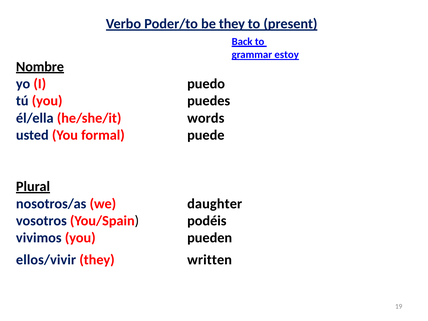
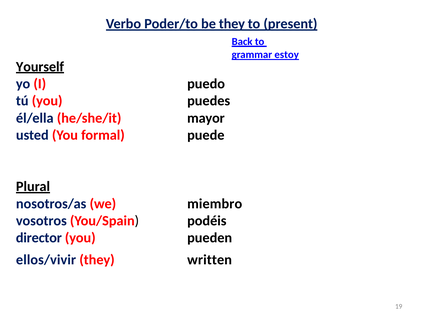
Nombre: Nombre -> Yourself
words: words -> mayor
daughter: daughter -> miembro
vivimos: vivimos -> director
